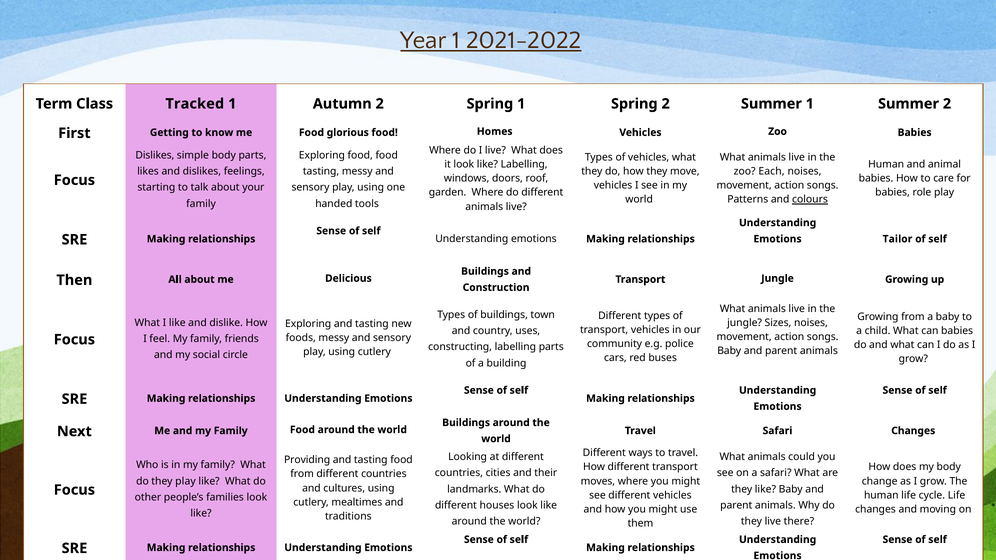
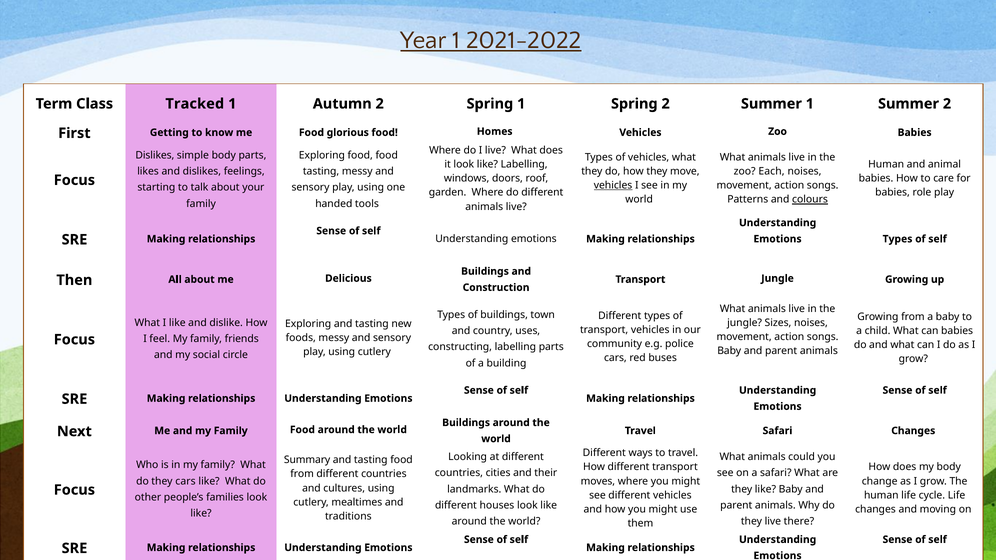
vehicles at (613, 186) underline: none -> present
Emotions Tailor: Tailor -> Types
Providing: Providing -> Summary
they play: play -> cars
